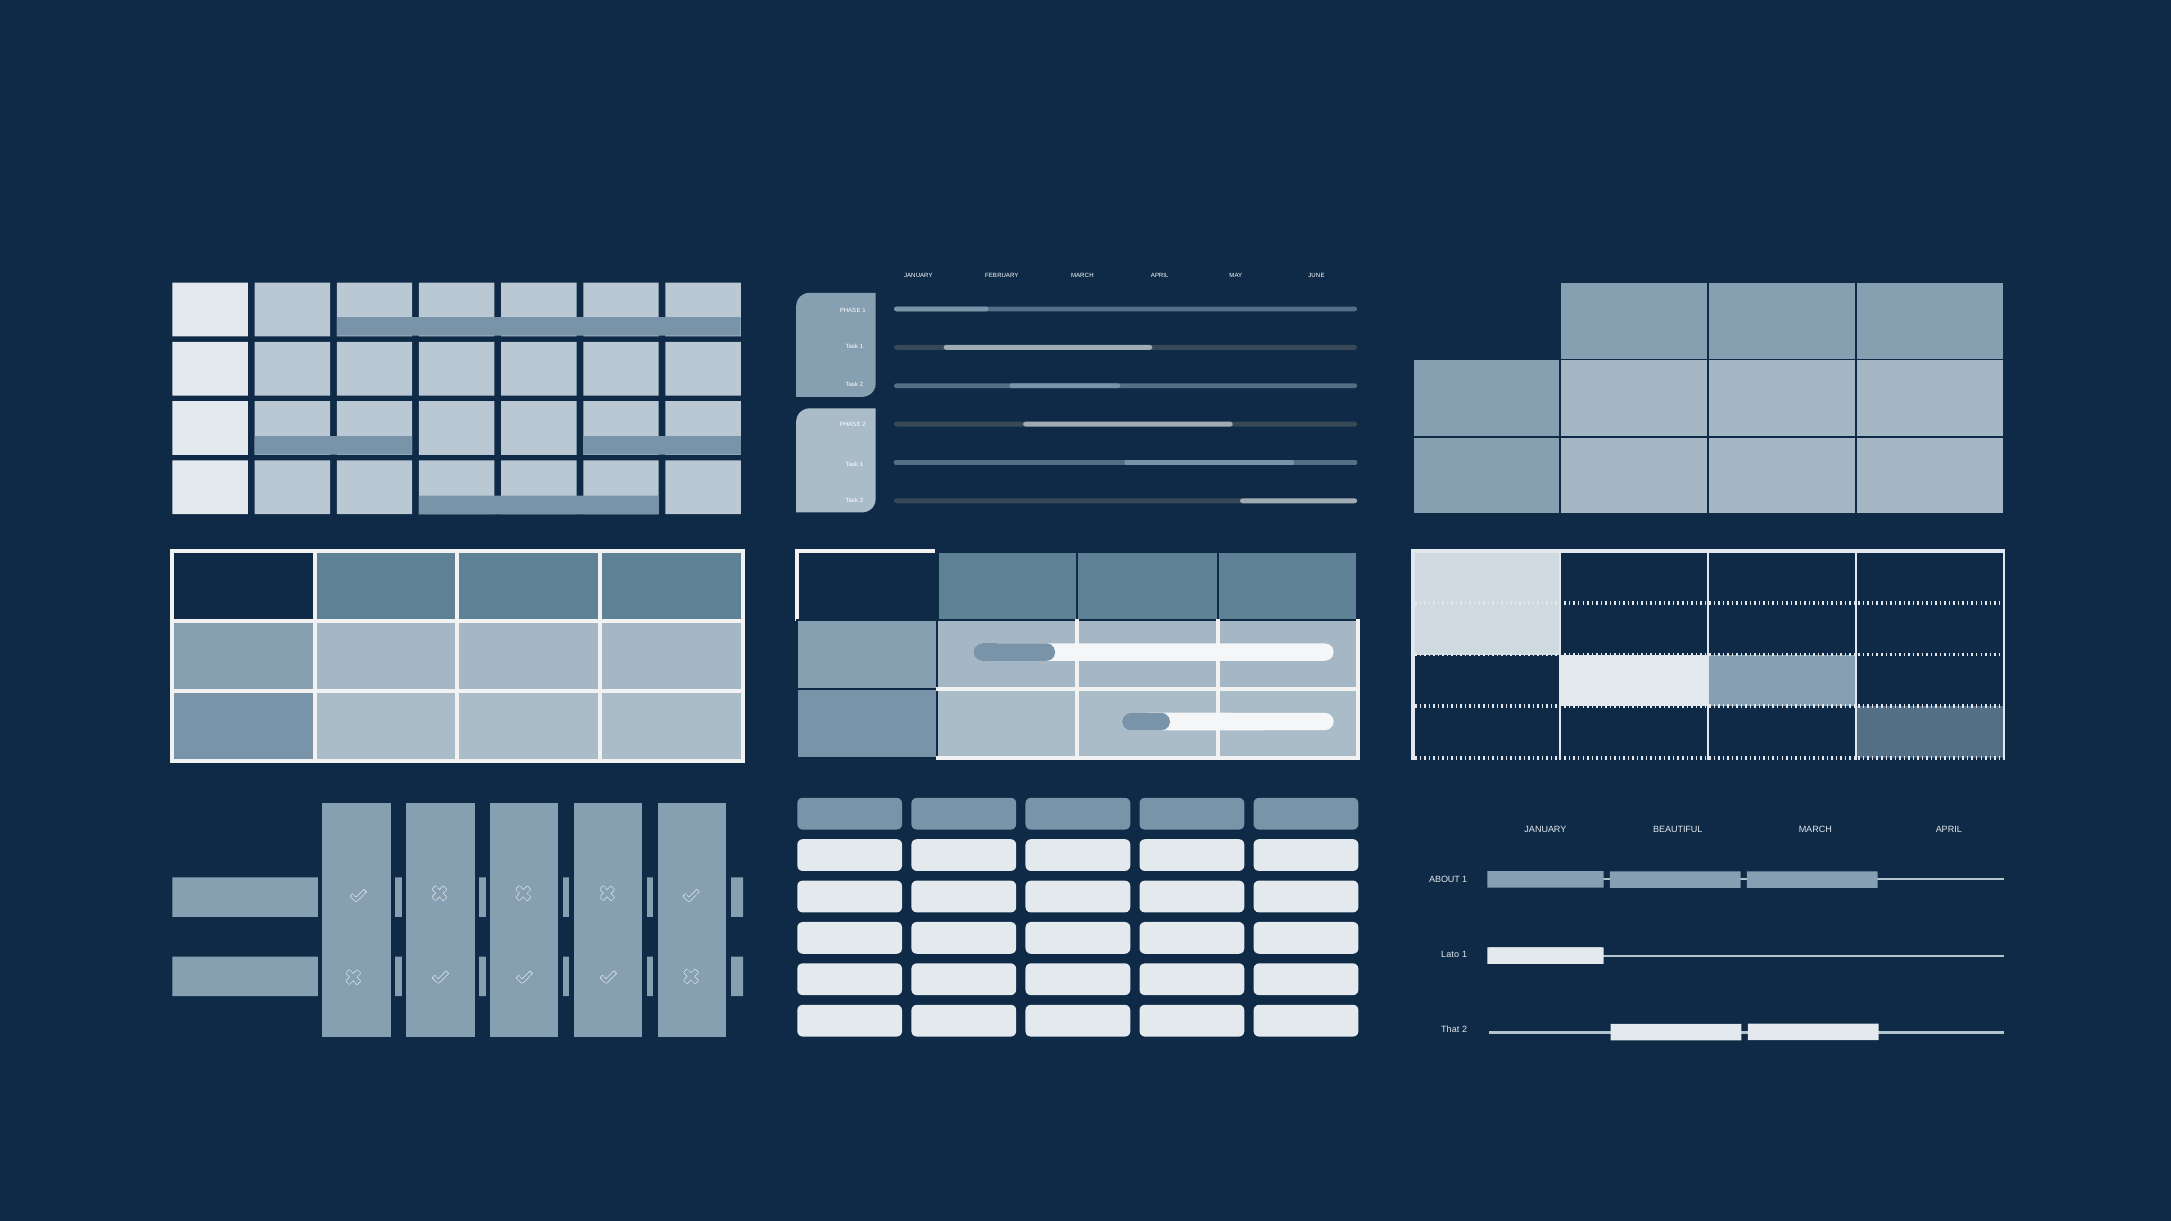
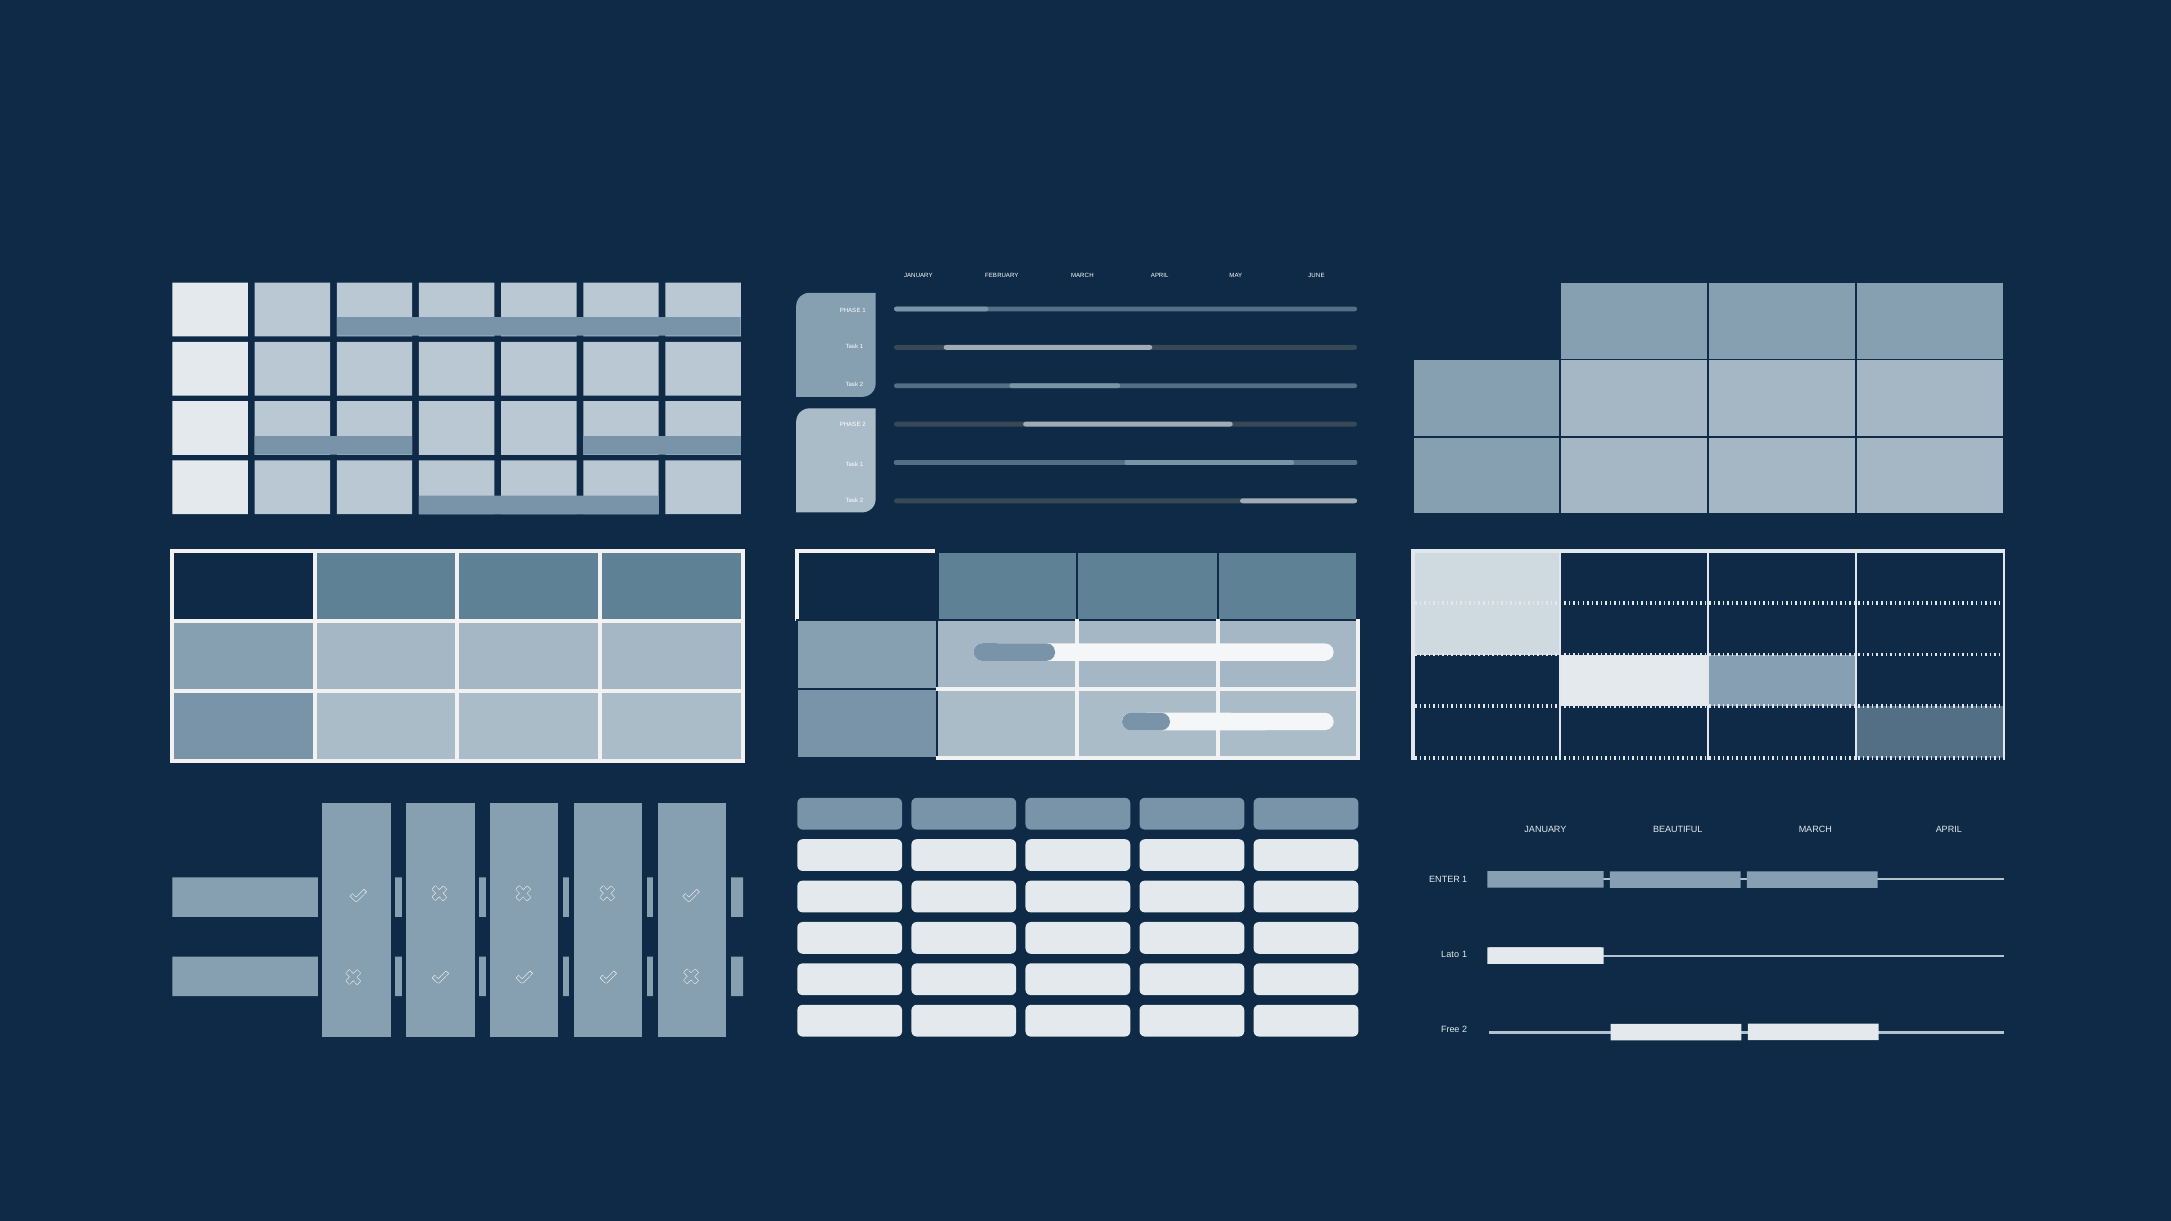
ABOUT: ABOUT -> ENTER
That: That -> Free
